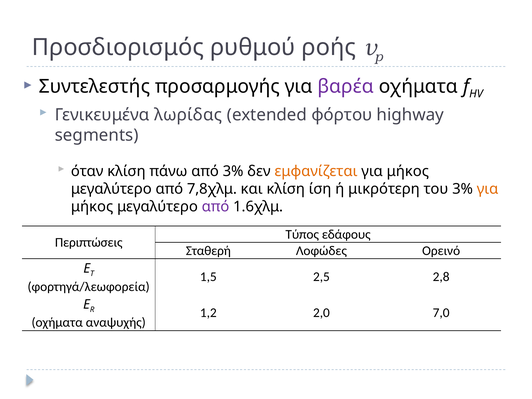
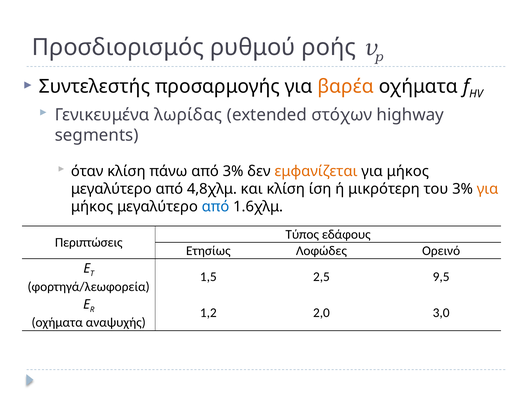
βαρέα colour: purple -> orange
φόρτου: φόρτου -> στόχων
7,8χλμ: 7,8χλμ -> 4,8χλμ
από at (216, 207) colour: purple -> blue
Σταθερή: Σταθερή -> Ετησίως
2,8: 2,8 -> 9,5
7,0: 7,0 -> 3,0
